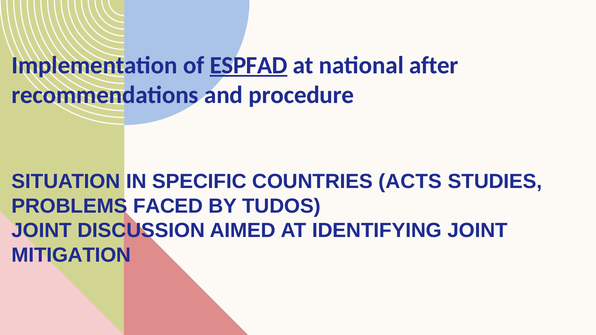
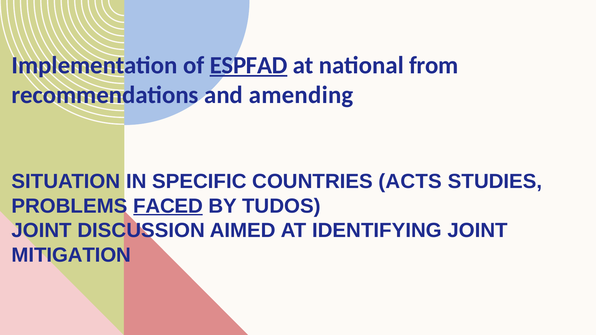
after: after -> from
procedure: procedure -> amending
FACED underline: none -> present
